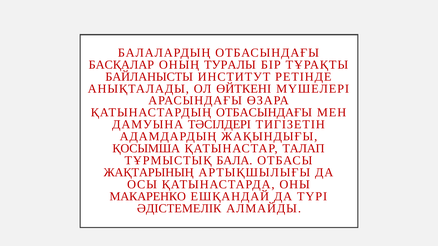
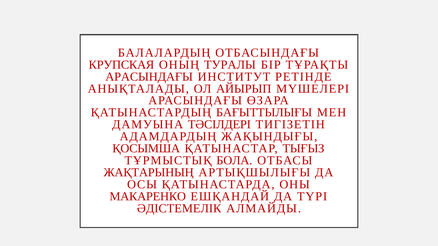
БАСҚАЛАР: БАСҚАЛАР -> КРУПСКАЯ
БАЙЛАНЫСТЫ at (149, 77): БАЙЛАНЫСТЫ -> АРАСЫНДАҒЫ
ӨЙТКЕНІ: ӨЙТКЕНІ -> АЙЫРЫП
ҚАТЫНАСТАРДЫҢ ОТБАСЫНДАҒЫ: ОТБАСЫНДАҒЫ -> БАҒЫТТЫЛЫҒЫ
ТАЛАП: ТАЛАП -> ТЫҒЫЗ
БАЛА: БАЛА -> БОЛА
